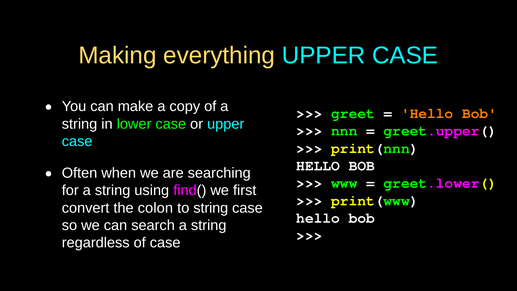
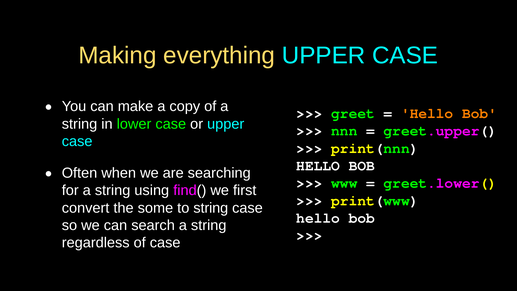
colon: colon -> some
